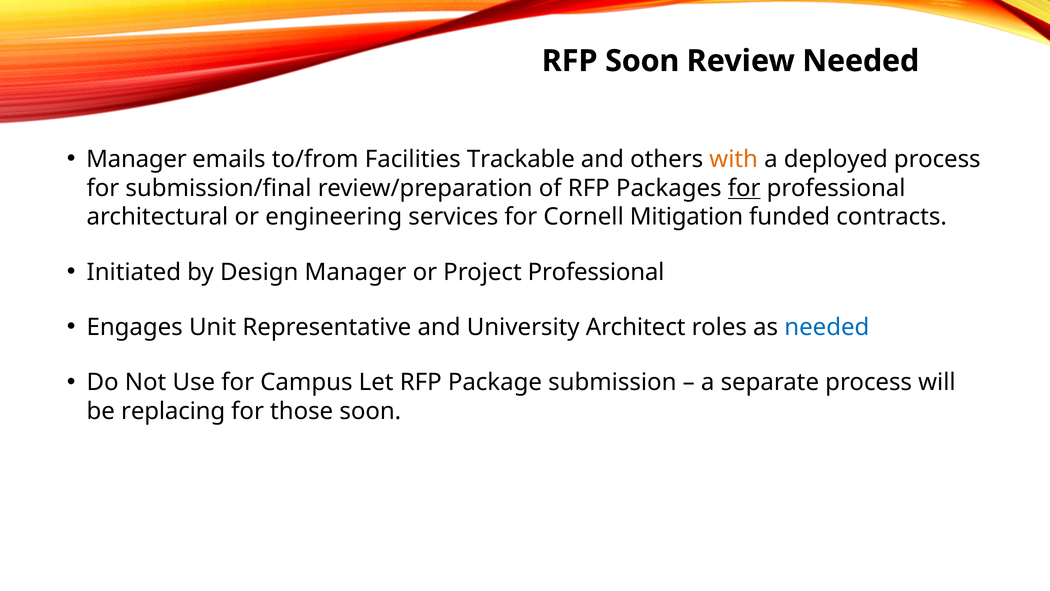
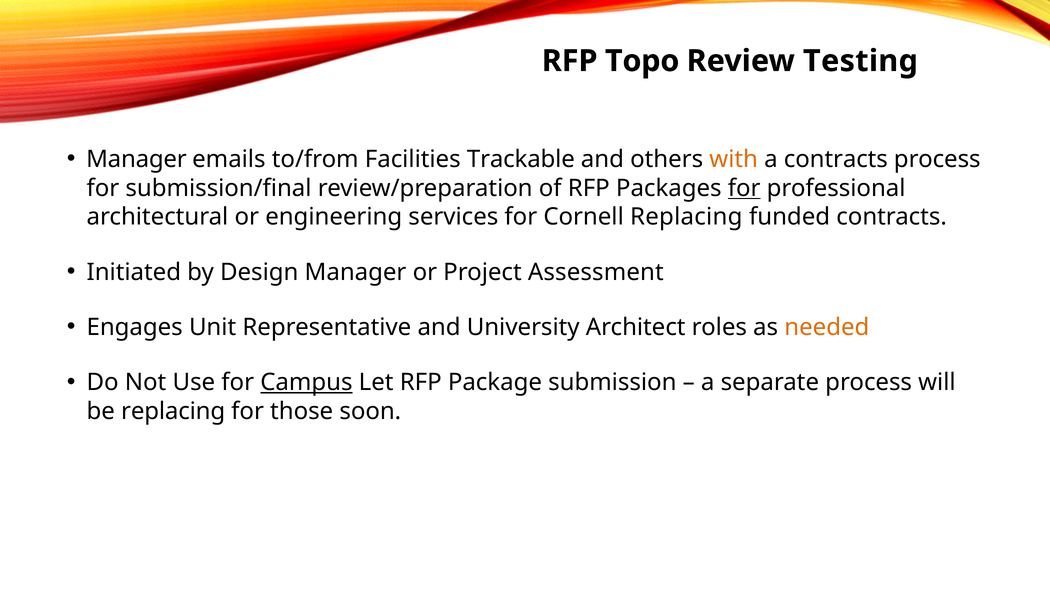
RFP Soon: Soon -> Topo
Review Needed: Needed -> Testing
a deployed: deployed -> contracts
Cornell Mitigation: Mitigation -> Replacing
Project Professional: Professional -> Assessment
needed at (827, 327) colour: blue -> orange
Campus underline: none -> present
